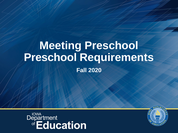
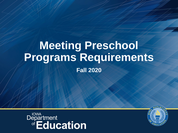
Preschool at (50, 58): Preschool -> Programs
